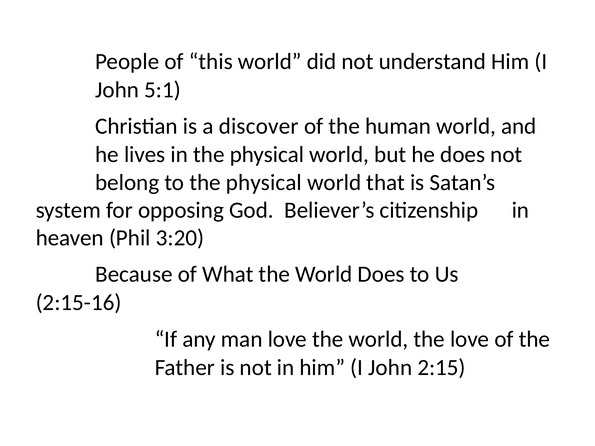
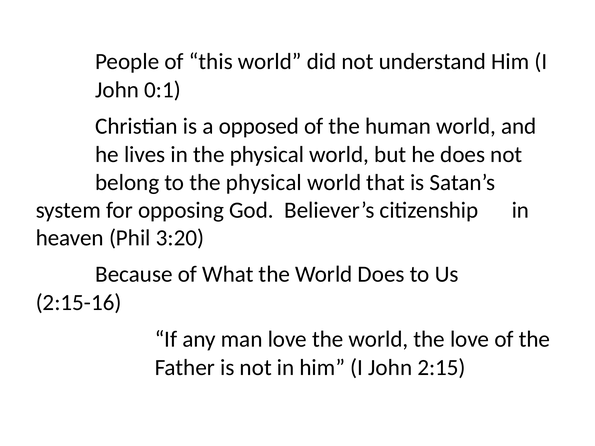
5:1: 5:1 -> 0:1
discover: discover -> opposed
